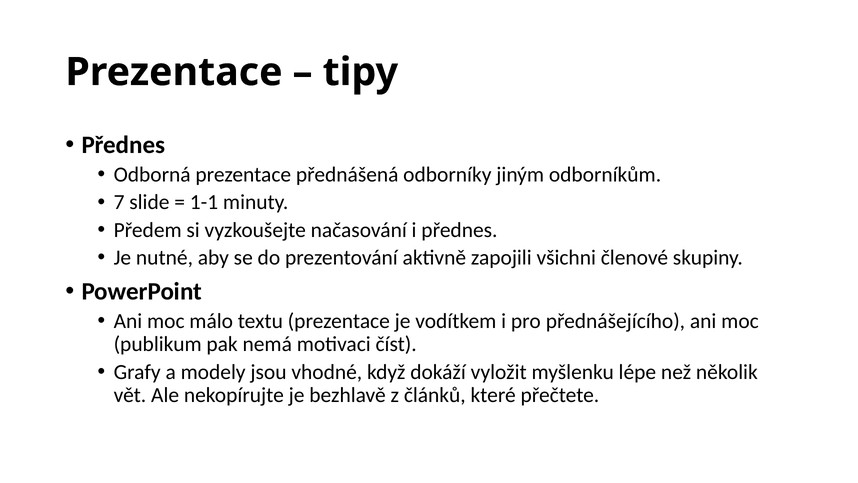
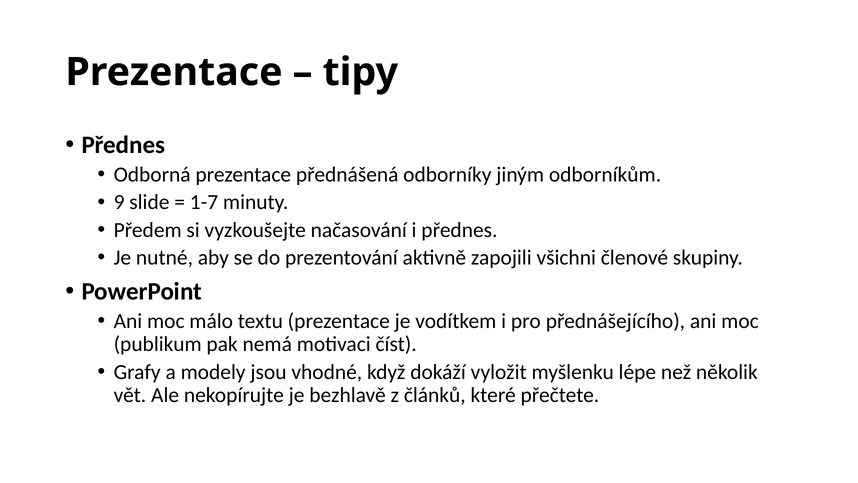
7: 7 -> 9
1-1: 1-1 -> 1-7
